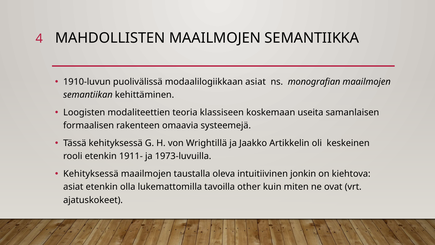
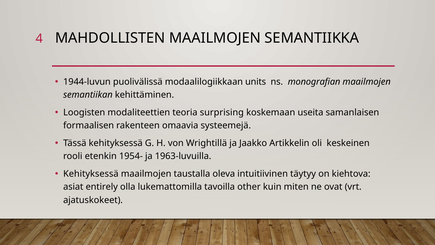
1910-luvun: 1910-luvun -> 1944-luvun
modaalilogiikkaan asiat: asiat -> units
klassiseen: klassiseen -> surprising
1911-: 1911- -> 1954-
1973-luvuilla: 1973-luvuilla -> 1963-luvuilla
jonkin: jonkin -> täytyy
asiat etenkin: etenkin -> entirely
